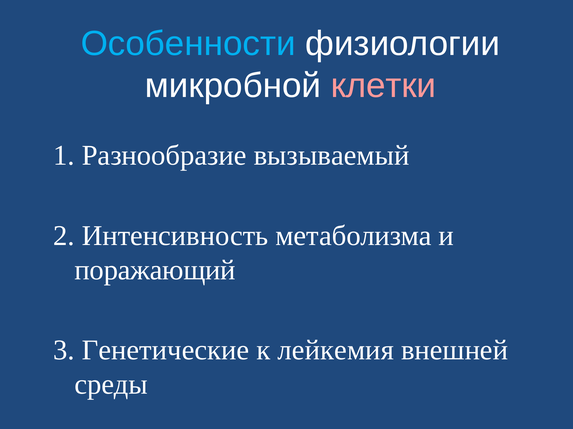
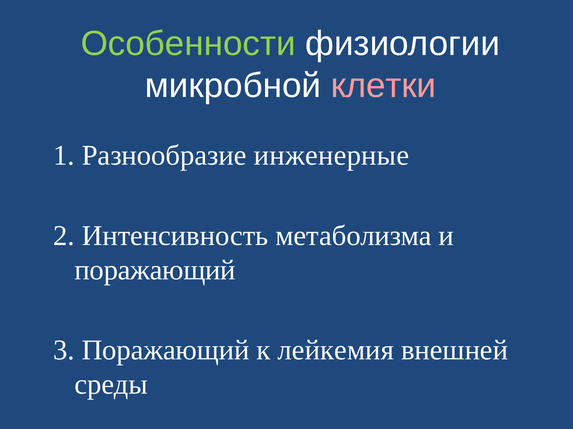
Особенности colour: light blue -> light green
вызываемый: вызываемый -> инженерные
3 Генетические: Генетические -> Поражающий
